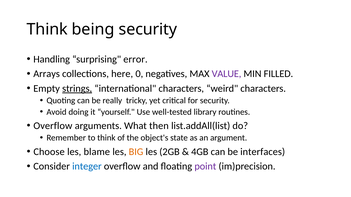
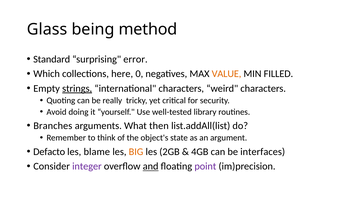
Think at (47, 29): Think -> Glass
being security: security -> method
Handling: Handling -> Standard
Arrays: Arrays -> Which
VALUE colour: purple -> orange
Overflow at (53, 126): Overflow -> Branches
Choose: Choose -> Defacto
integer colour: blue -> purple
and underline: none -> present
